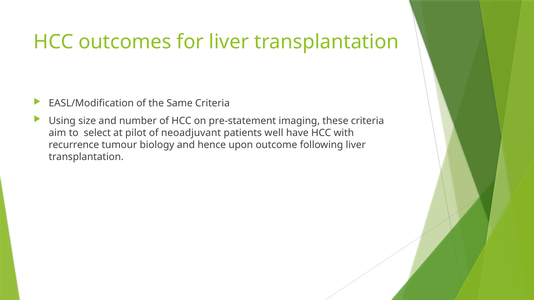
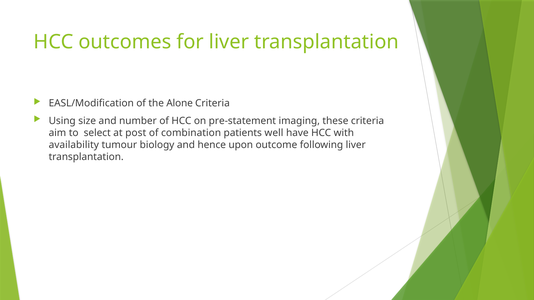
Same: Same -> Alone
pilot: pilot -> post
neoadjuvant: neoadjuvant -> combination
recurrence: recurrence -> availability
